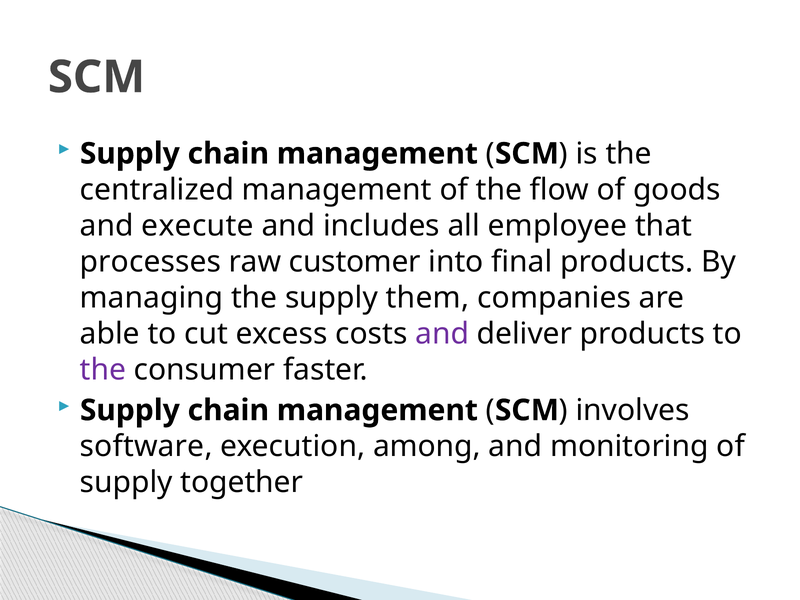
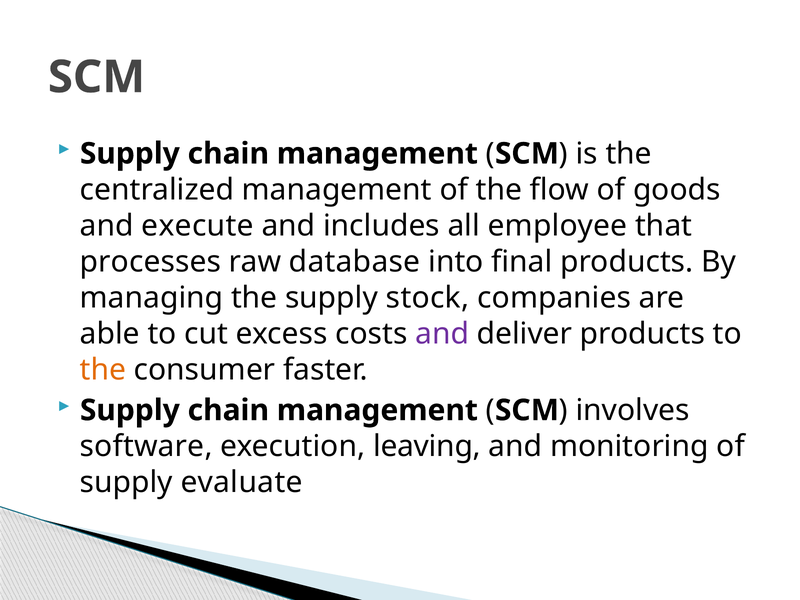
customer: customer -> database
them: them -> stock
the at (103, 370) colour: purple -> orange
among: among -> leaving
together: together -> evaluate
